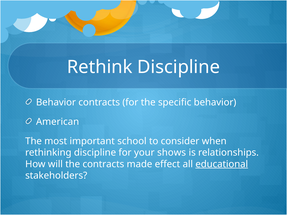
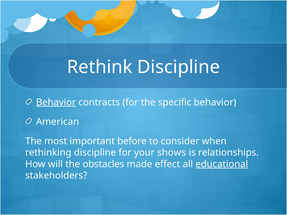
Behavior at (56, 102) underline: none -> present
school: school -> before
the contracts: contracts -> obstacles
